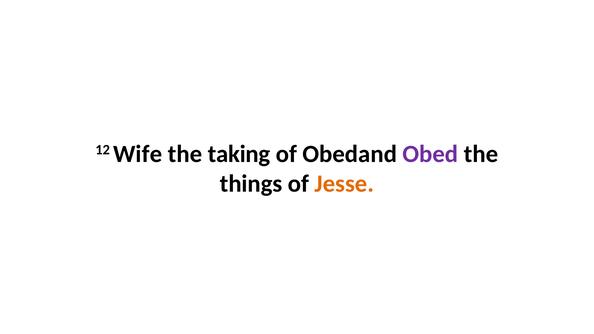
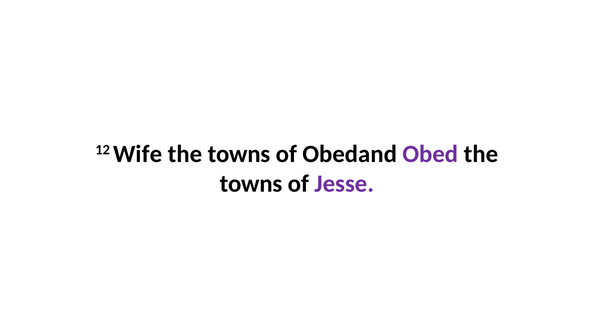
taking at (239, 154): taking -> towns
things at (251, 184): things -> towns
Jesse colour: orange -> purple
